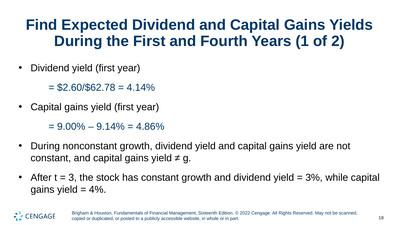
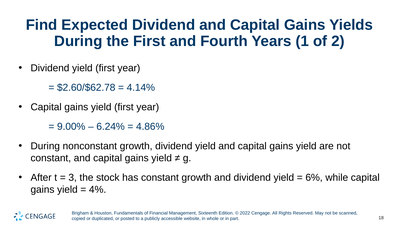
9.14%: 9.14% -> 6.24%
3%: 3% -> 6%
